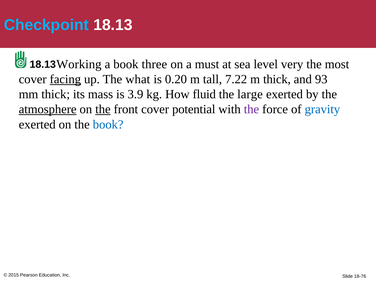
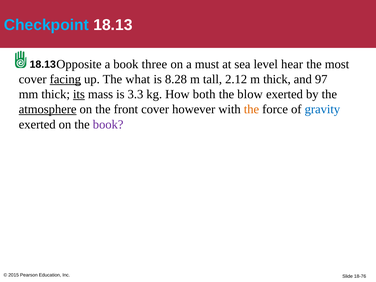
Working: Working -> Opposite
very: very -> hear
0.20: 0.20 -> 8.28
7.22: 7.22 -> 2.12
93: 93 -> 97
its underline: none -> present
3.9: 3.9 -> 3.3
fluid: fluid -> both
large: large -> blow
the at (103, 109) underline: present -> none
potential: potential -> however
the at (251, 109) colour: purple -> orange
book at (108, 124) colour: blue -> purple
